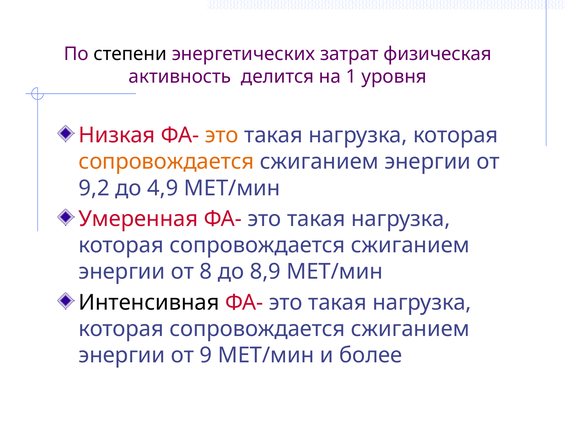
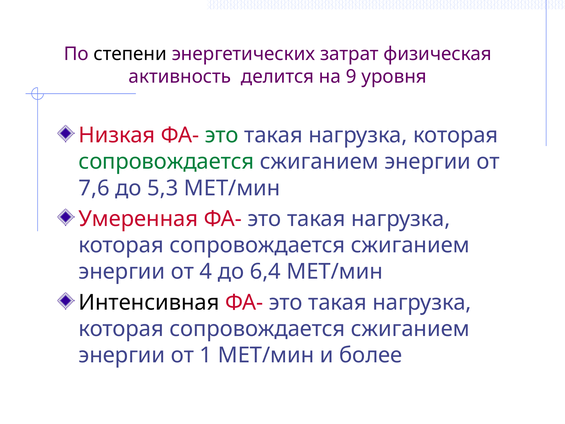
1: 1 -> 9
это at (222, 135) colour: orange -> green
сопровождается at (166, 162) colour: orange -> green
9,2: 9,2 -> 7,6
4,9: 4,9 -> 5,3
8: 8 -> 4
8,9: 8,9 -> 6,4
9: 9 -> 1
